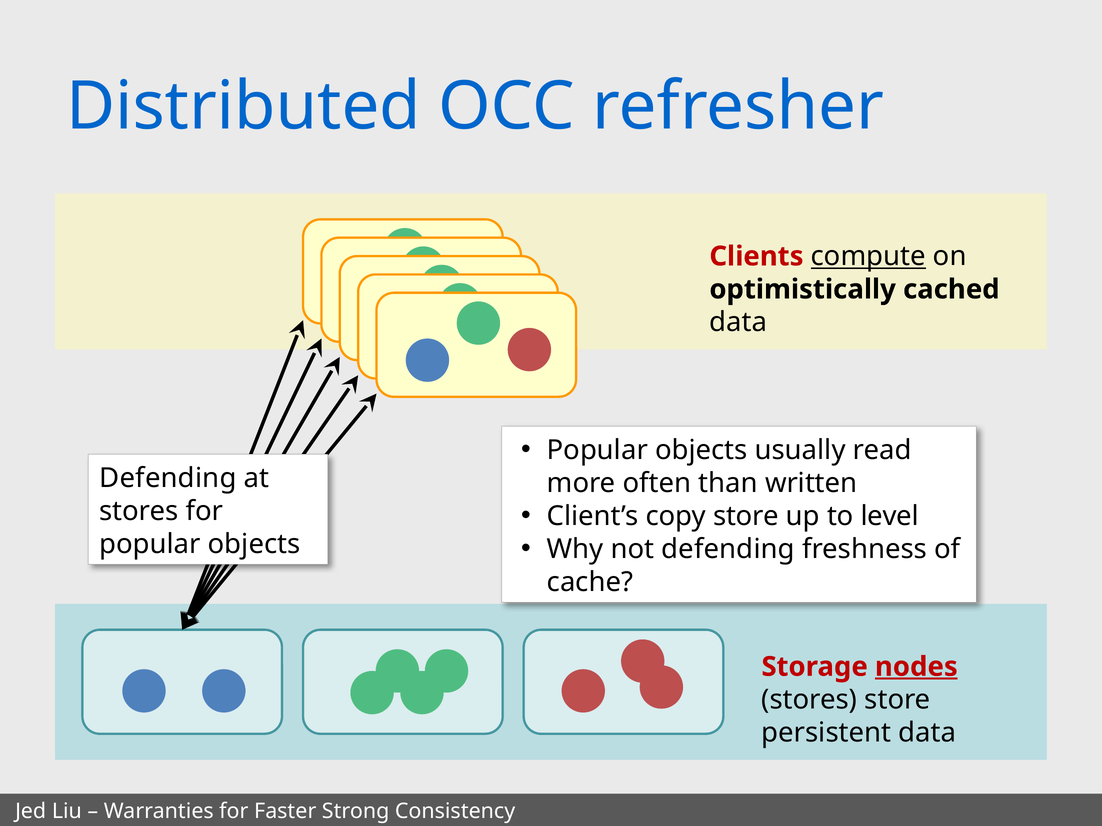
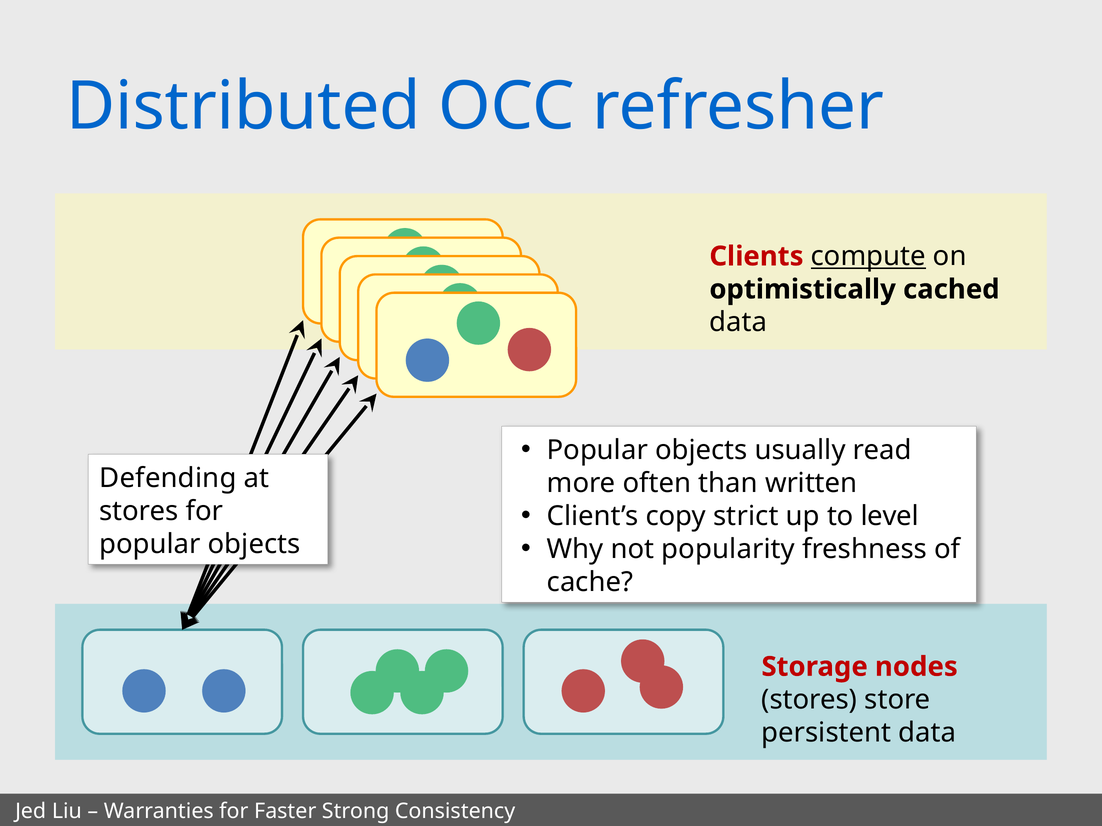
copy store: store -> strict
not defending: defending -> popularity
nodes underline: present -> none
